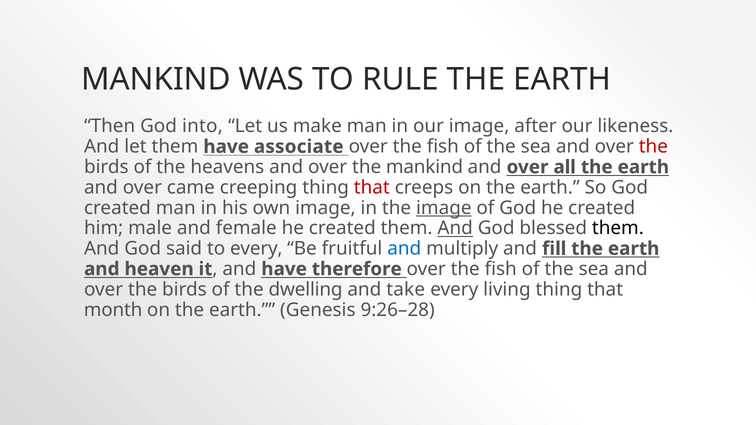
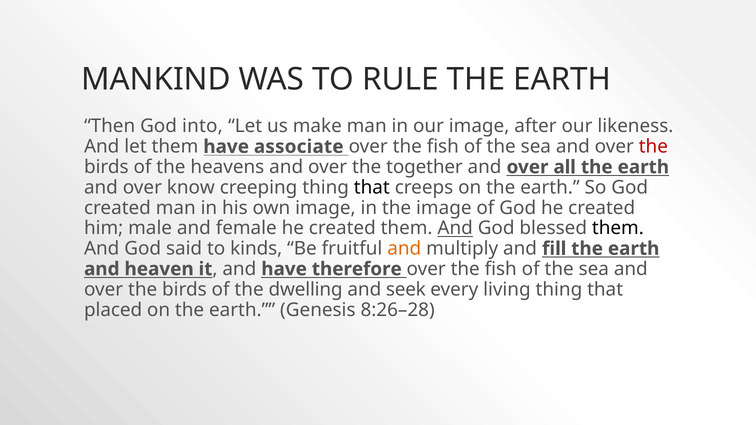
the mankind: mankind -> together
came: came -> know
that at (372, 188) colour: red -> black
image at (444, 208) underline: present -> none
to every: every -> kinds
and at (404, 249) colour: blue -> orange
take: take -> seek
month: month -> placed
9:26–28: 9:26–28 -> 8:26–28
